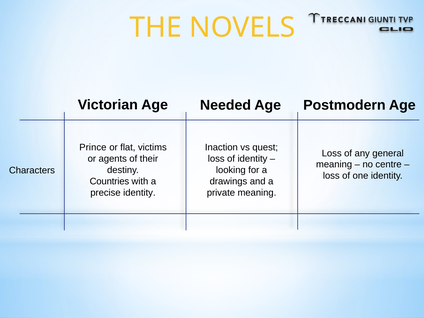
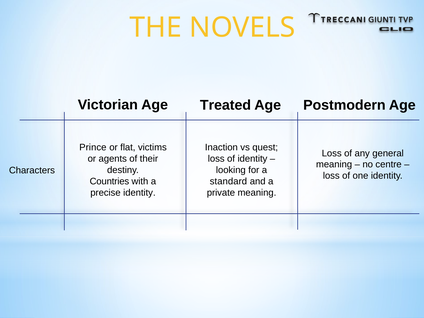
Needed: Needed -> Treated
drawings: drawings -> standard
